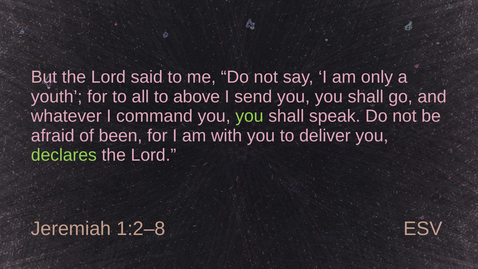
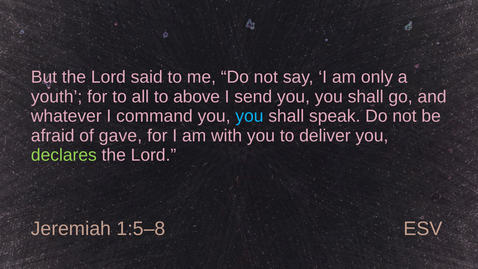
you at (249, 116) colour: light green -> light blue
been: been -> gave
1:2–8: 1:2–8 -> 1:5–8
